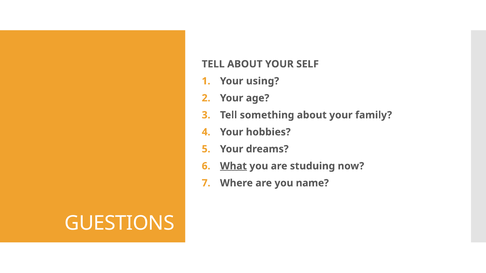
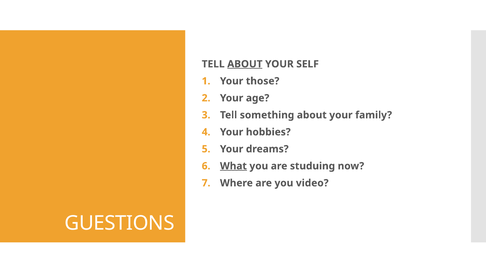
ABOUT at (245, 64) underline: none -> present
using: using -> those
name: name -> video
